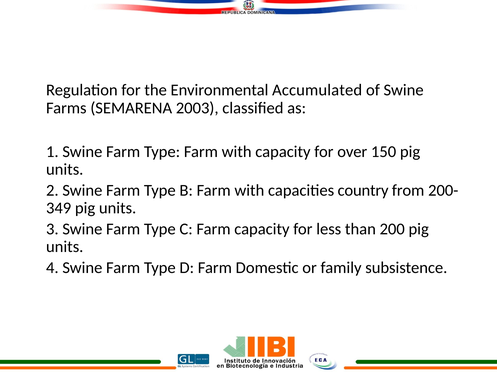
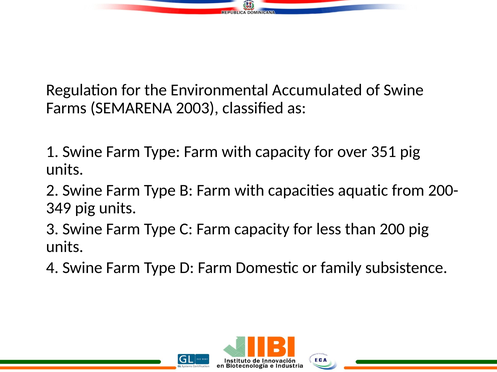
150: 150 -> 351
country: country -> aquatic
